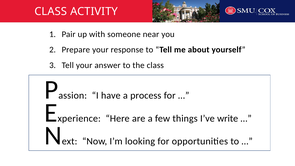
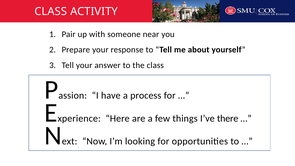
write: write -> there
